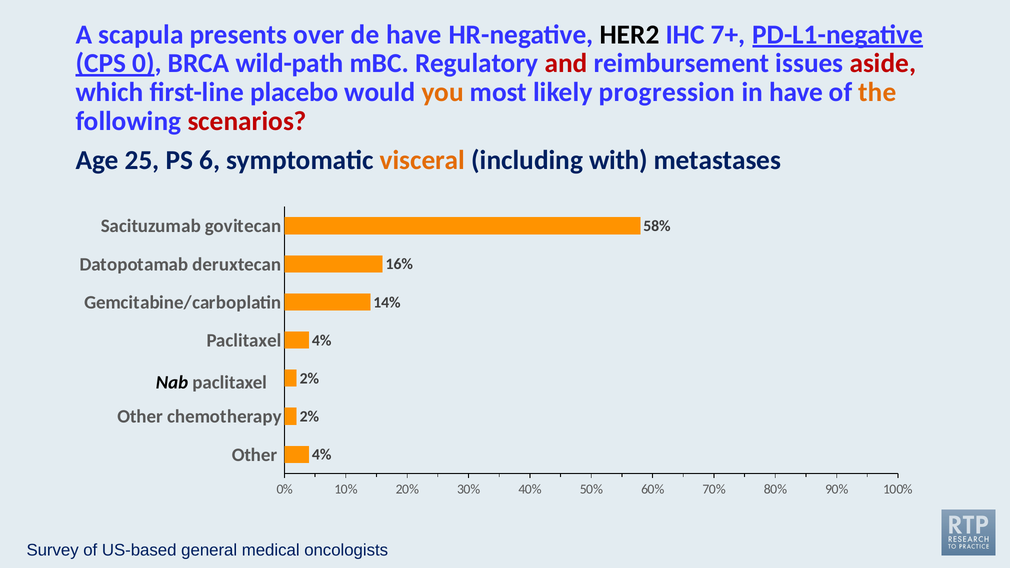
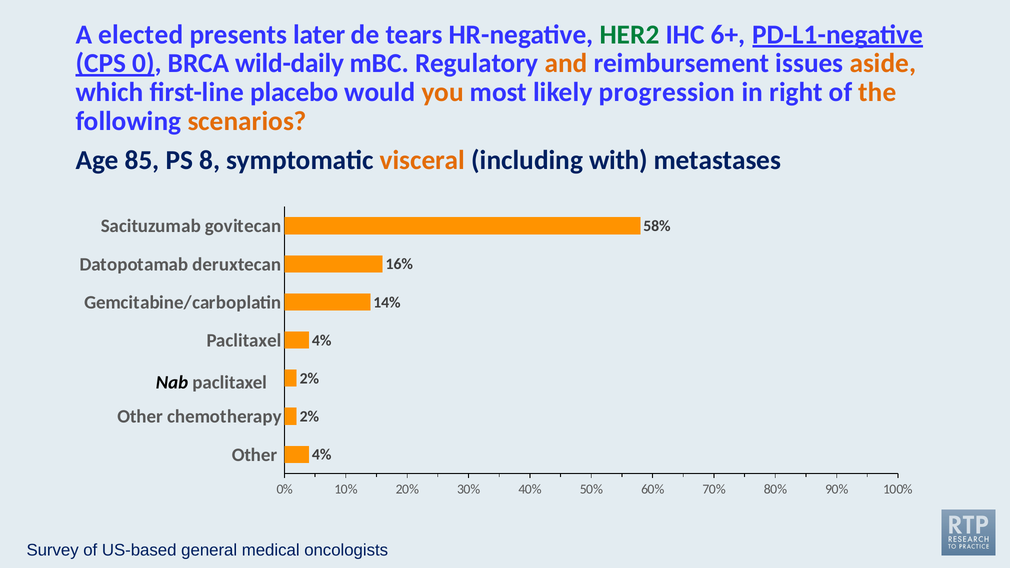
scapula: scapula -> elected
over: over -> later
de have: have -> tears
HER2 colour: black -> green
7+: 7+ -> 6+
wild-path: wild-path -> wild-daily
and colour: red -> orange
aside colour: red -> orange
in have: have -> right
scenarios colour: red -> orange
25: 25 -> 85
6: 6 -> 8
